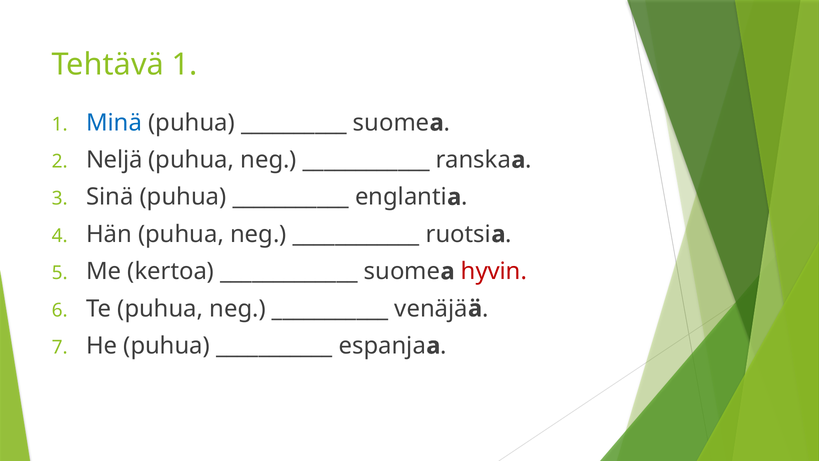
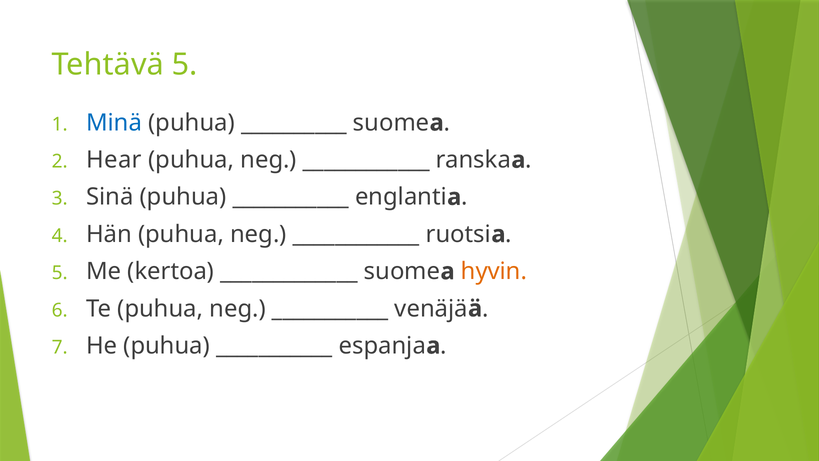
Tehtävä 1: 1 -> 5
Neljä: Neljä -> Hear
hyvin colour: red -> orange
